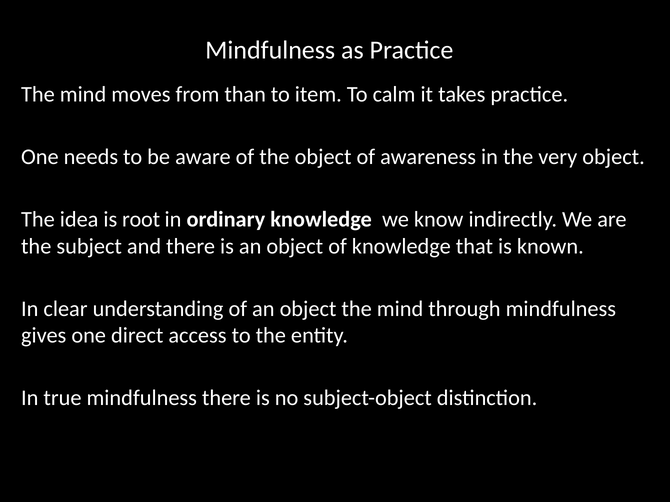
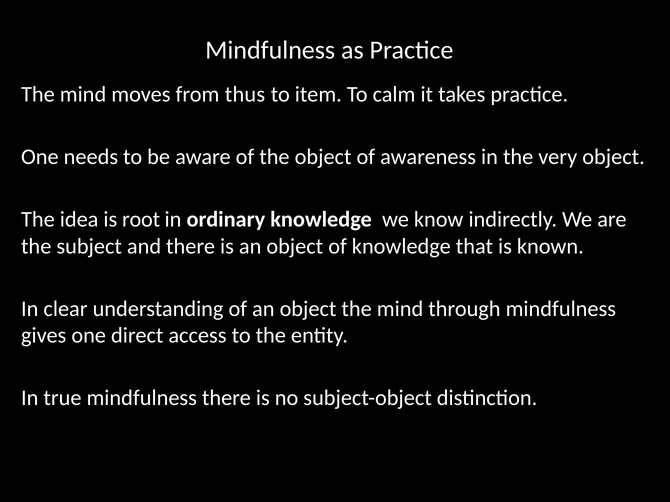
than: than -> thus
